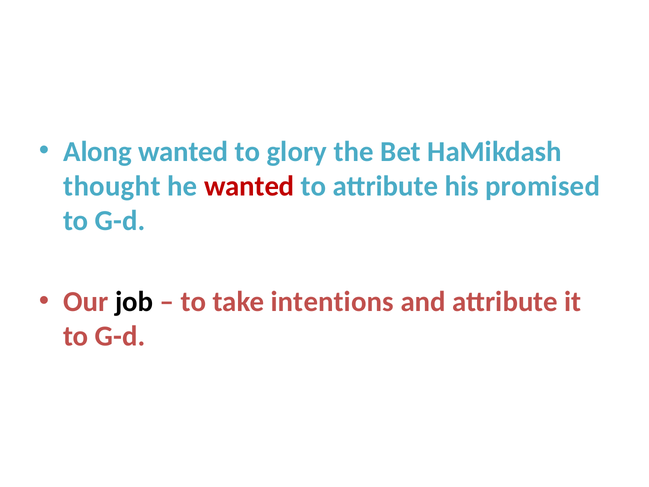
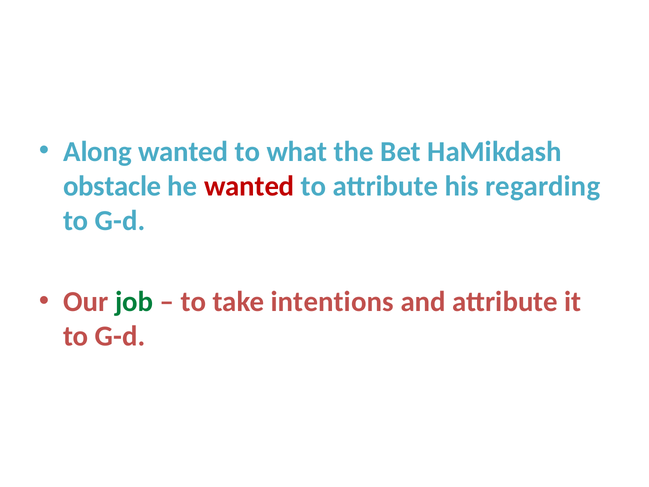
glory: glory -> what
thought: thought -> obstacle
promised: promised -> regarding
job colour: black -> green
